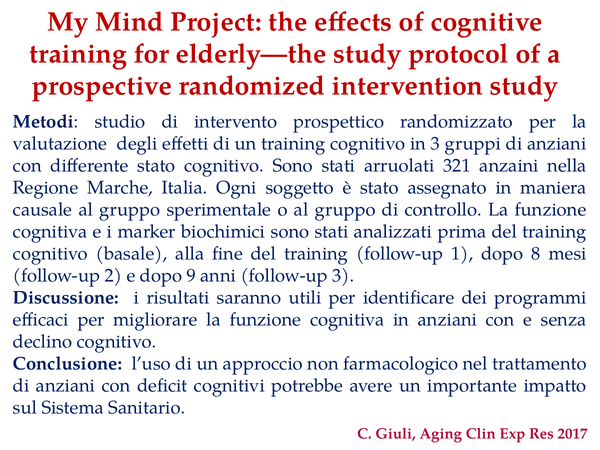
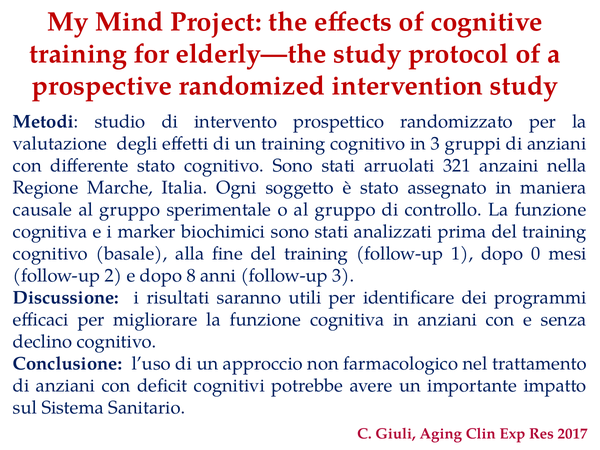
8: 8 -> 0
9: 9 -> 8
